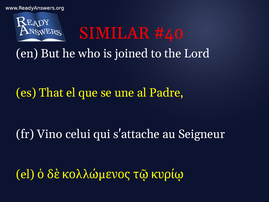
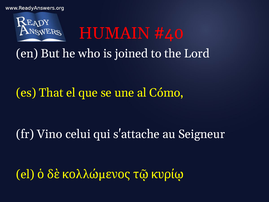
SIMILAR: SIMILAR -> HUMAIN
Padre: Padre -> Cómo
